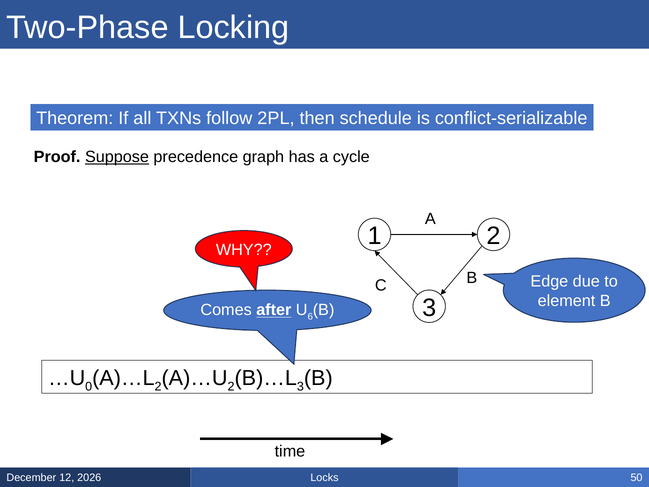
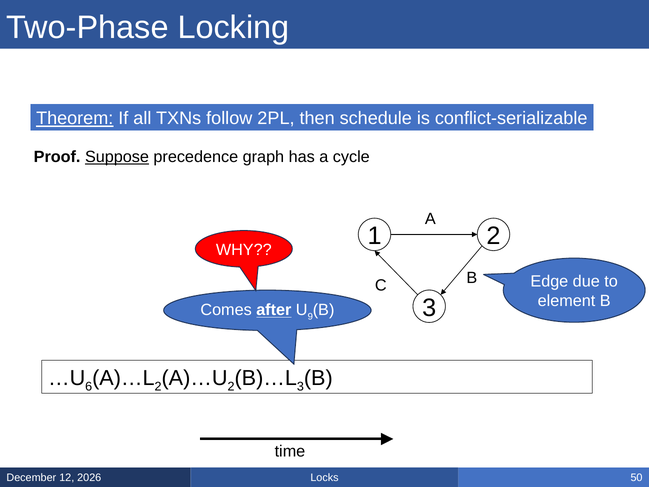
Theorem underline: none -> present
6: 6 -> 9
0: 0 -> 6
